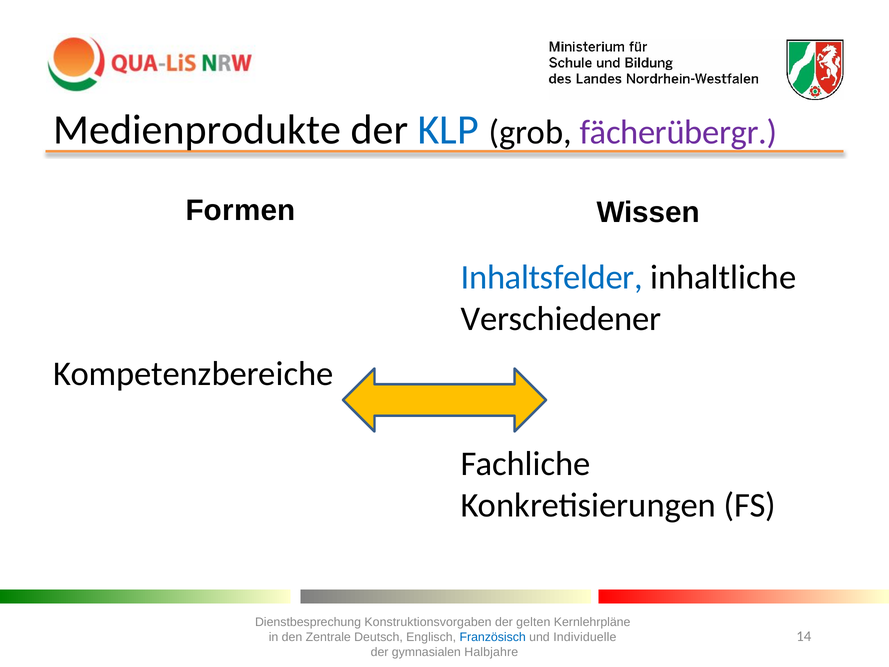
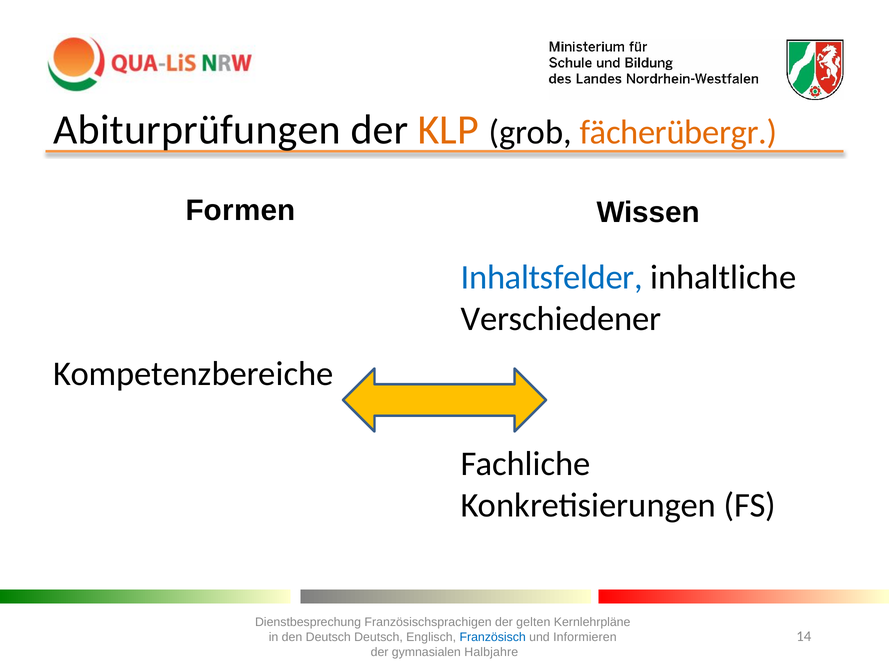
Medienprodukte: Medienprodukte -> Abiturprüfungen
KLP colour: blue -> orange
fächerübergr colour: purple -> orange
Konstruktionsvorgaben: Konstruktionsvorgaben -> Französischsprachigen
den Zentrale: Zentrale -> Deutsch
Individuelle: Individuelle -> Informieren
